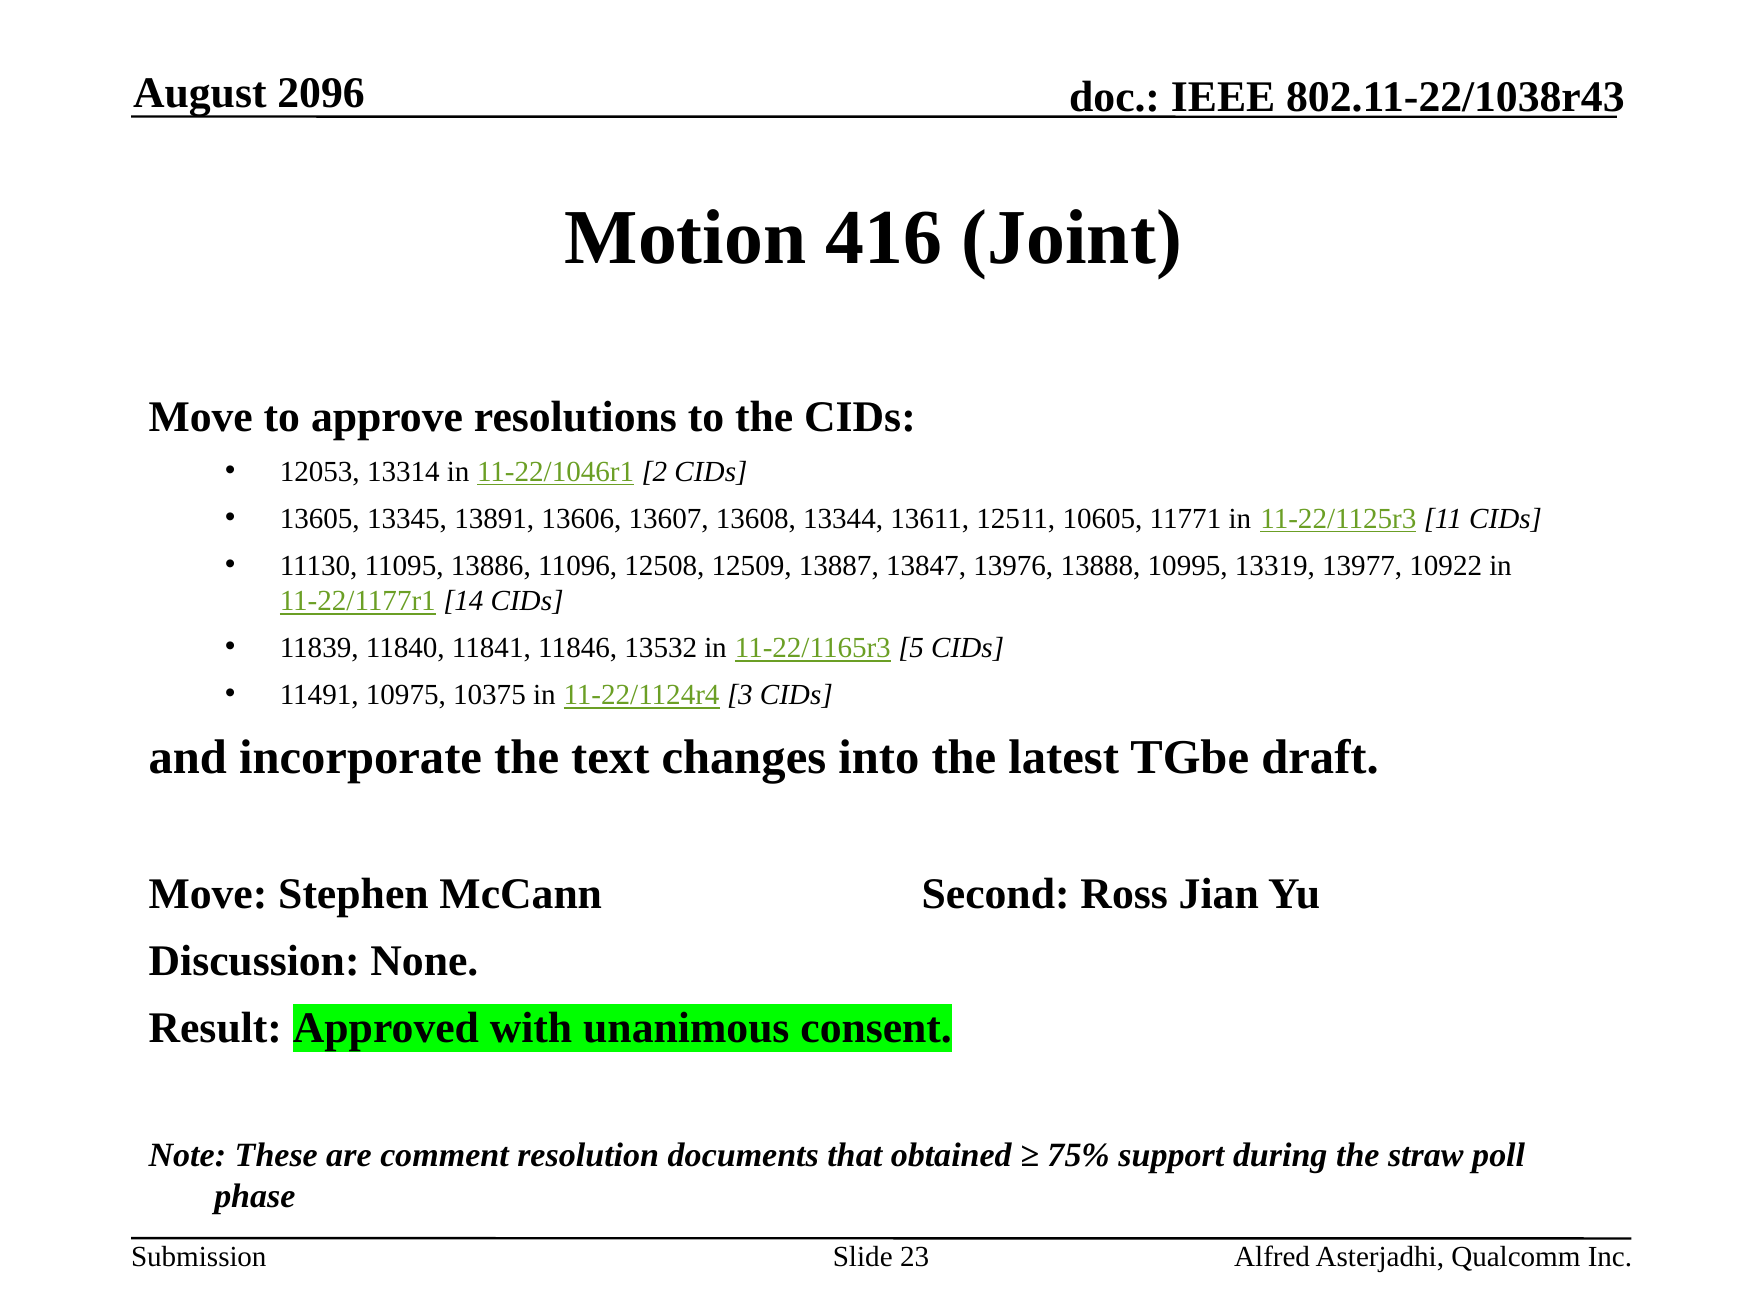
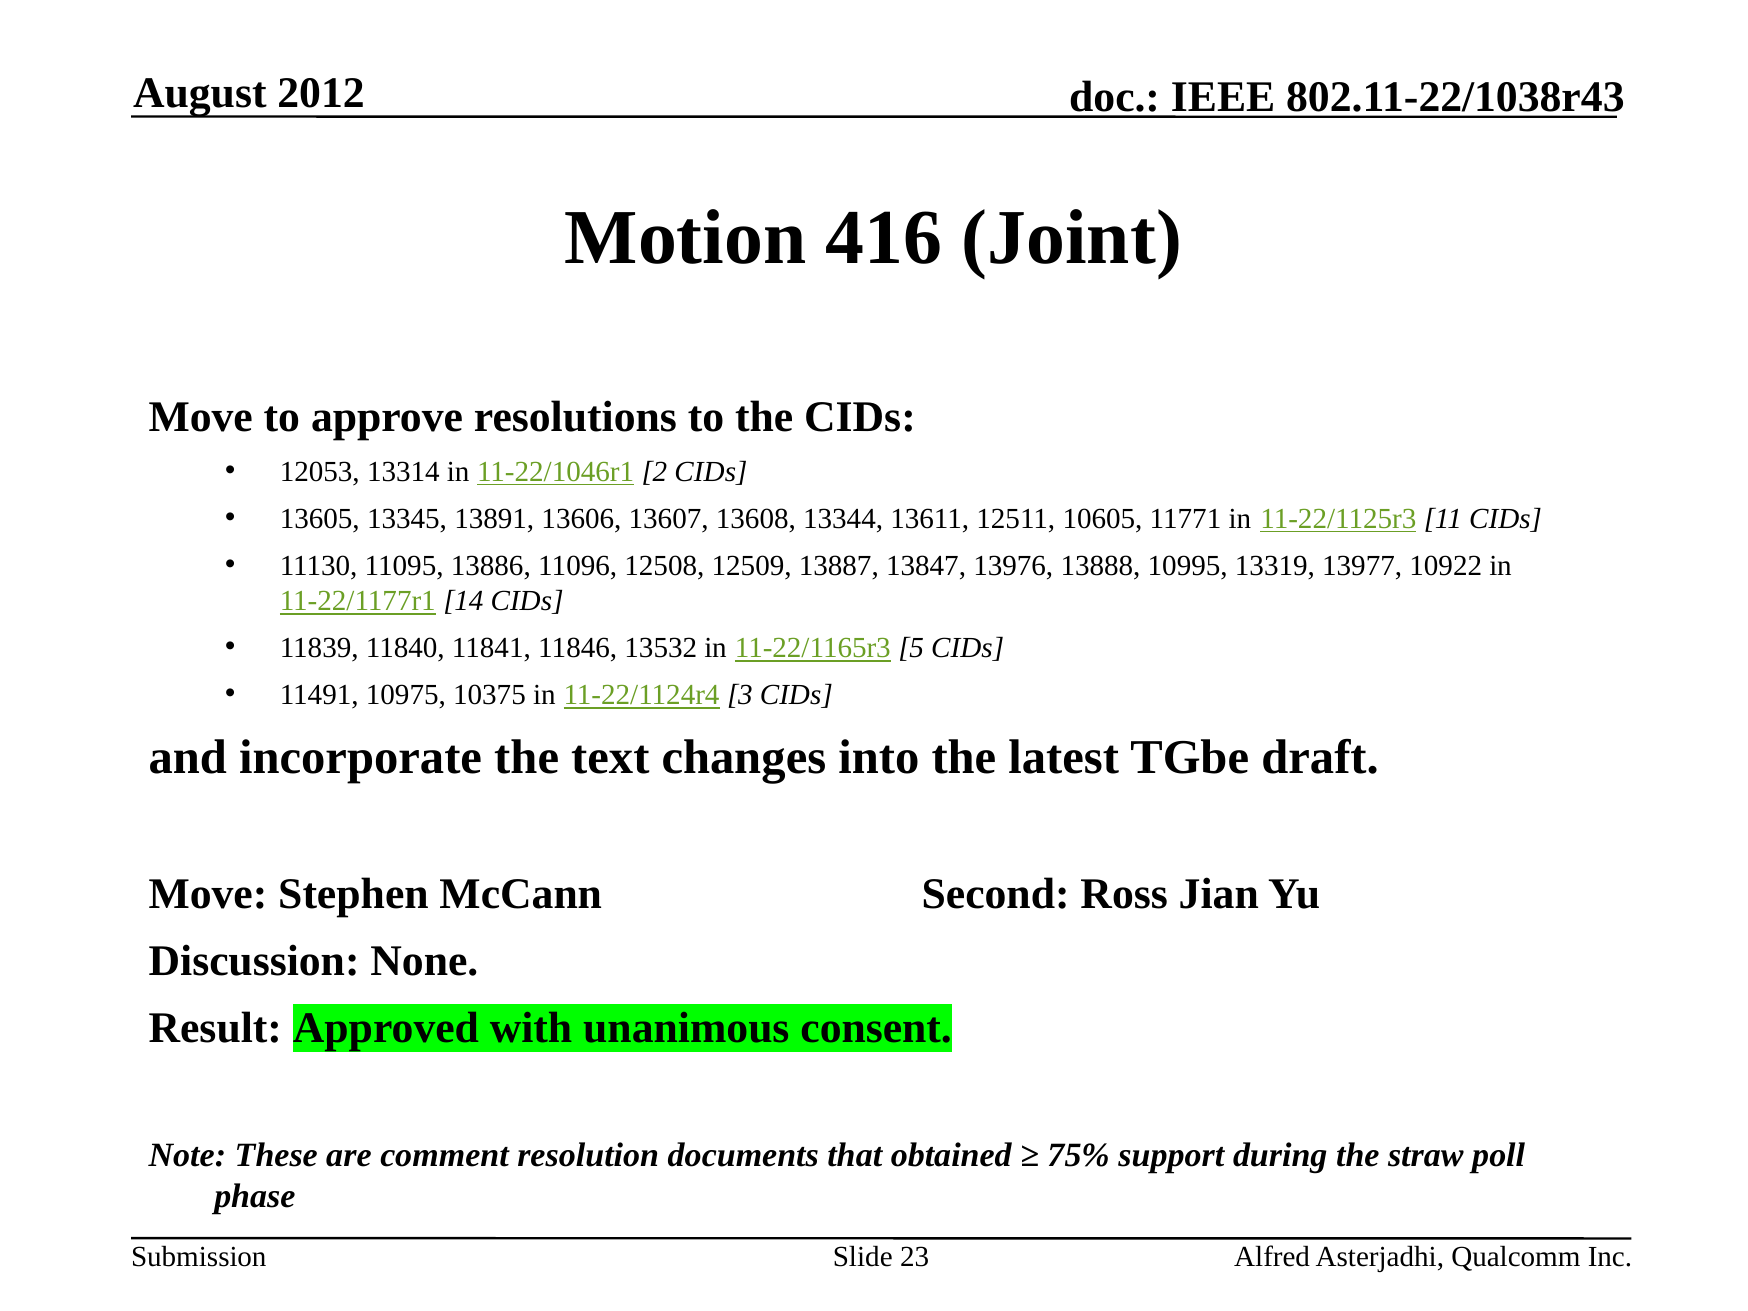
2096: 2096 -> 2012
